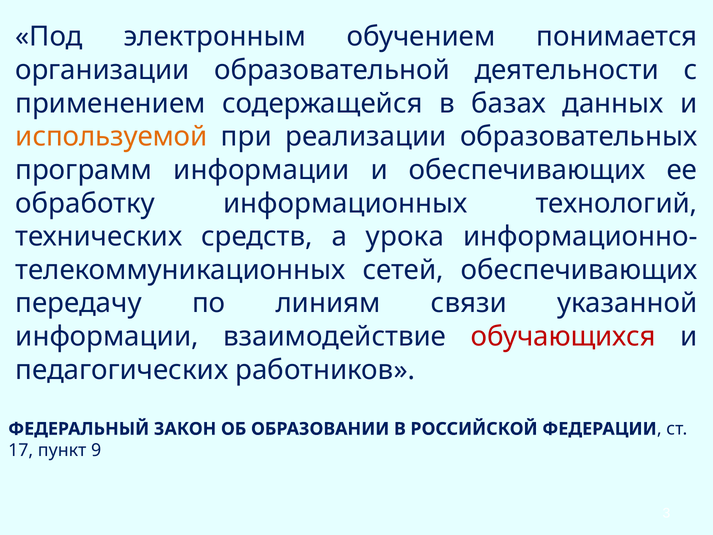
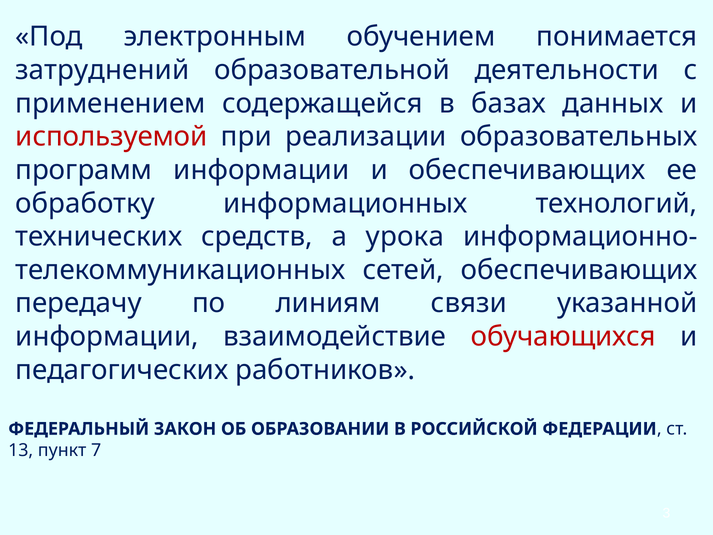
организации: организации -> затруднений
используемой colour: orange -> red
17: 17 -> 13
9: 9 -> 7
